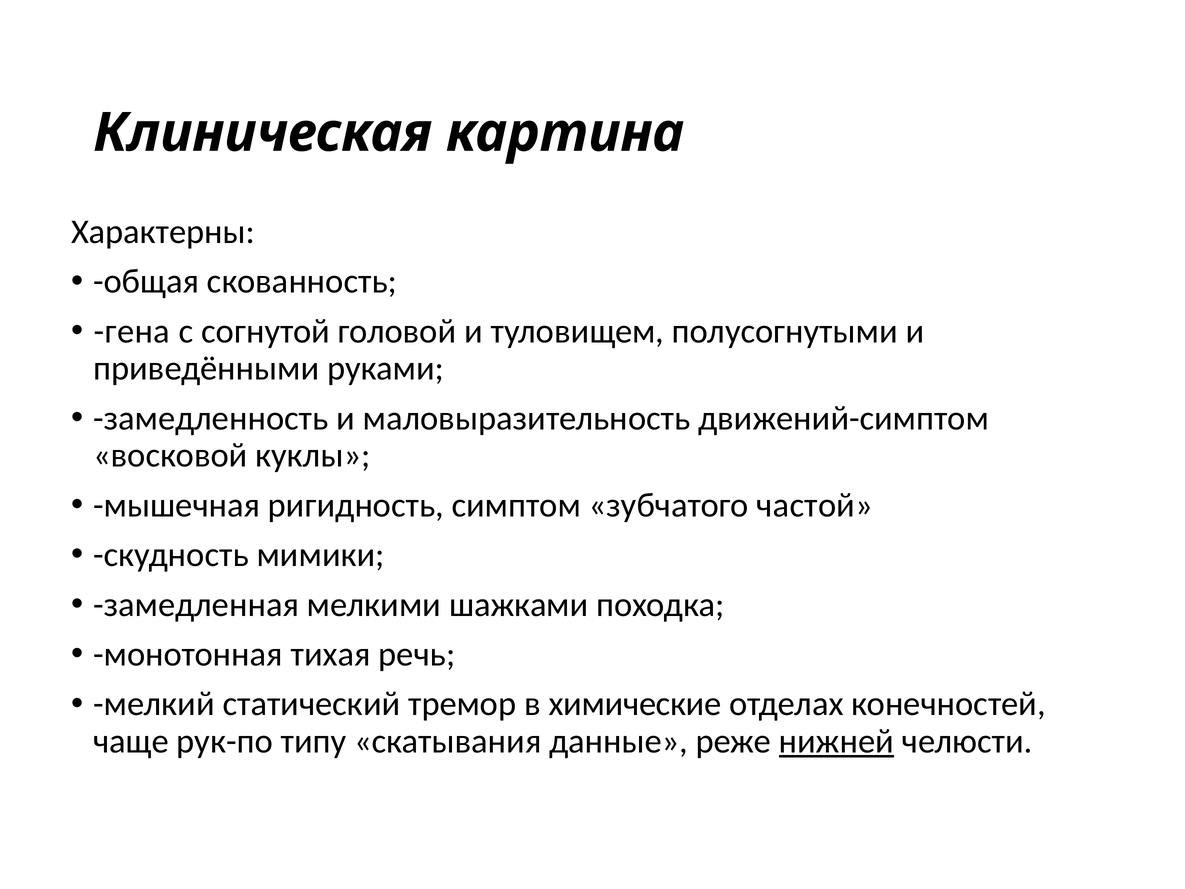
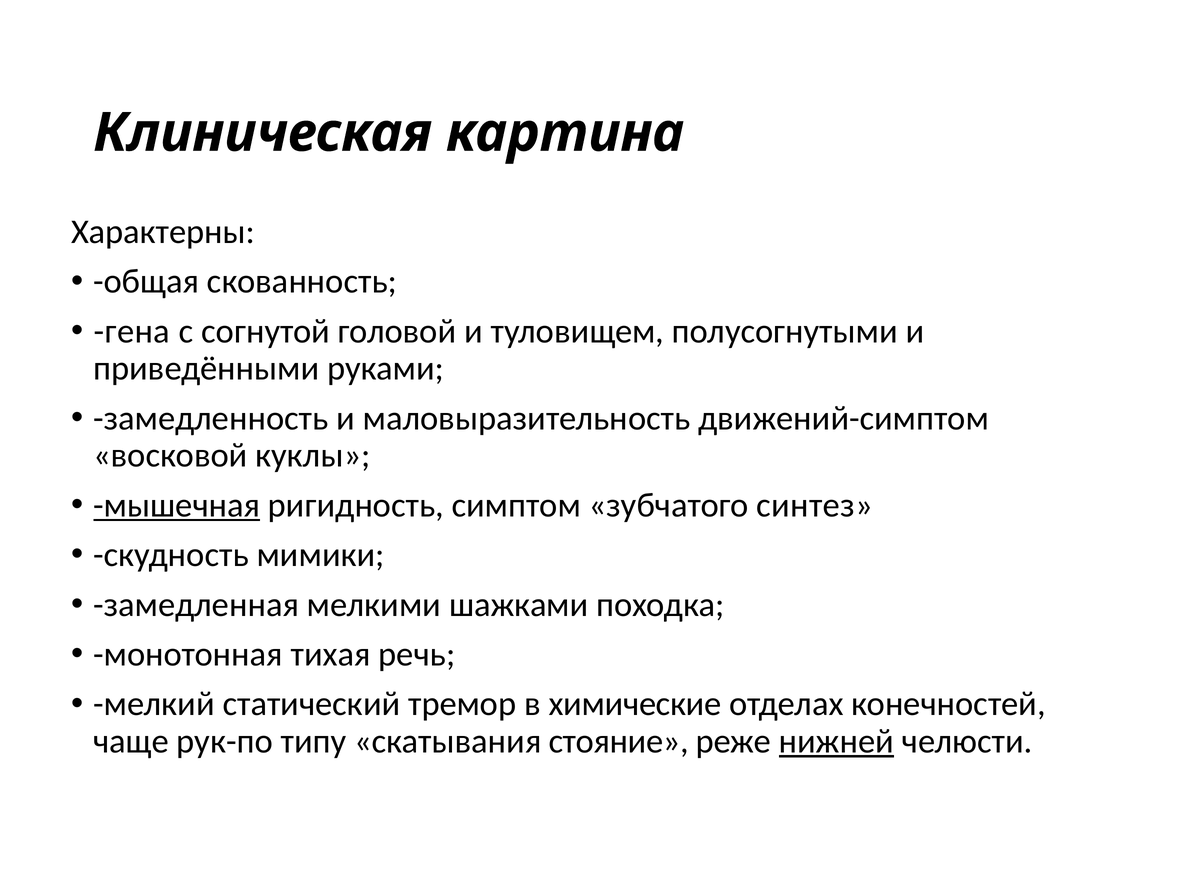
мышечная underline: none -> present
частой: частой -> синтез
данные: данные -> стояние
